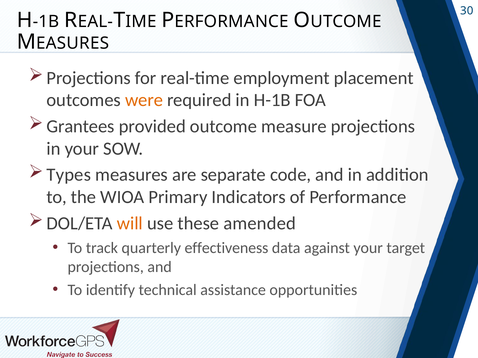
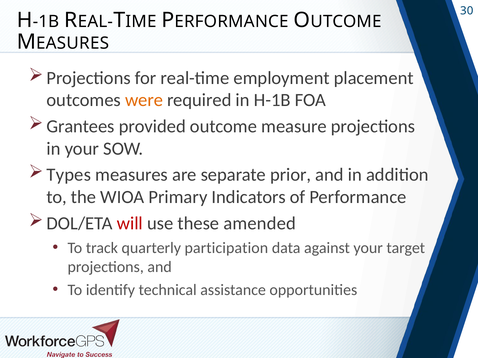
code: code -> prior
will colour: orange -> red
effectiveness: effectiveness -> participation
